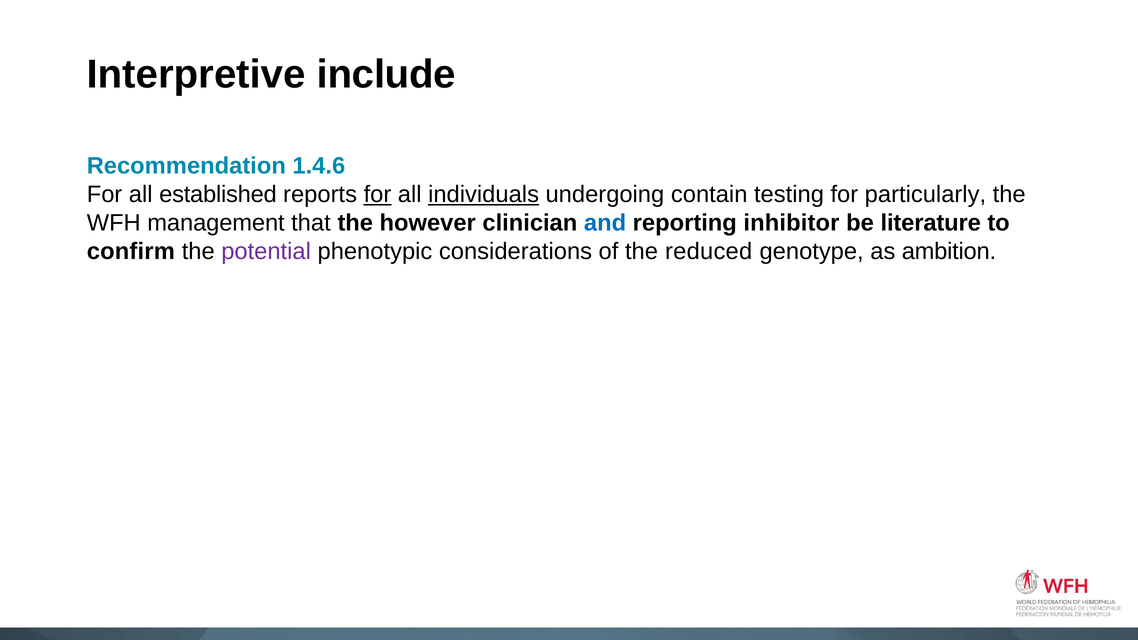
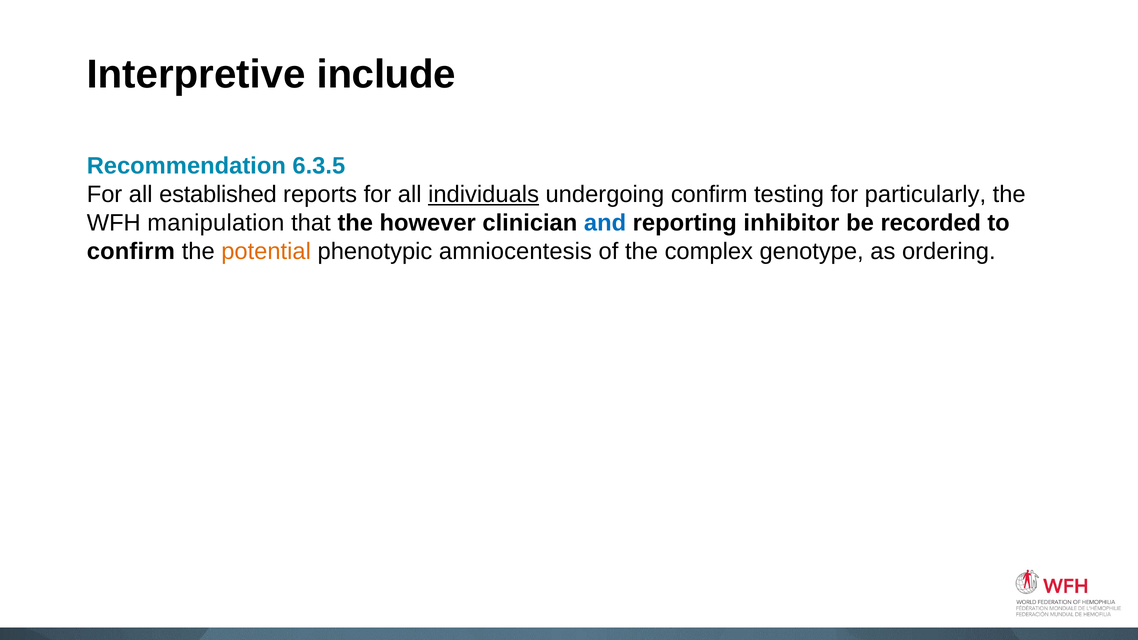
1.4.6: 1.4.6 -> 6.3.5
for at (377, 194) underline: present -> none
undergoing contain: contain -> confirm
management: management -> manipulation
literature: literature -> recorded
potential colour: purple -> orange
considerations: considerations -> amniocentesis
reduced: reduced -> complex
ambition: ambition -> ordering
